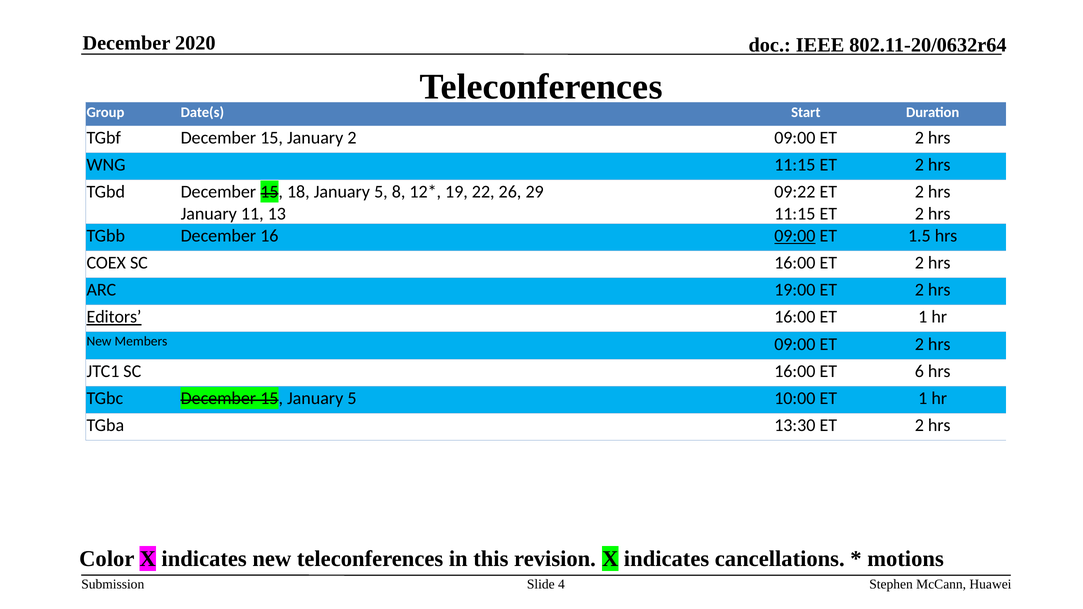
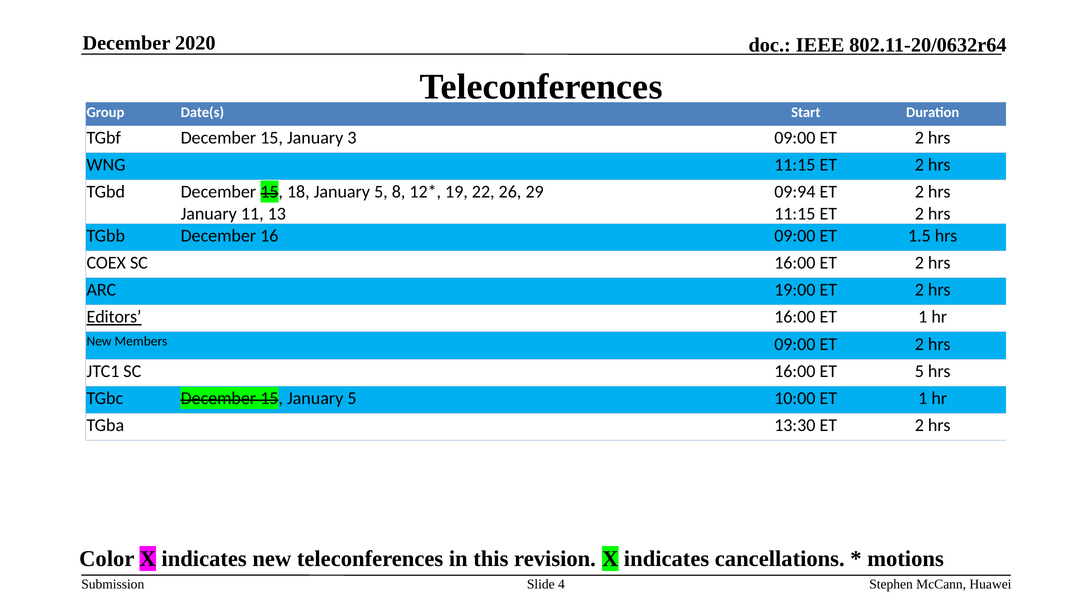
January 2: 2 -> 3
09:22: 09:22 -> 09:94
09:00 at (795, 236) underline: present -> none
ET 6: 6 -> 5
